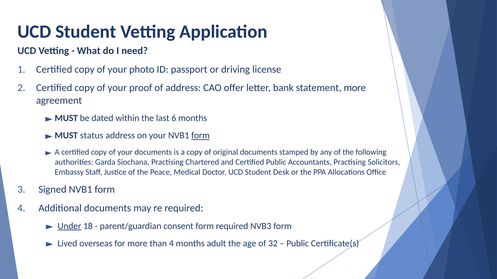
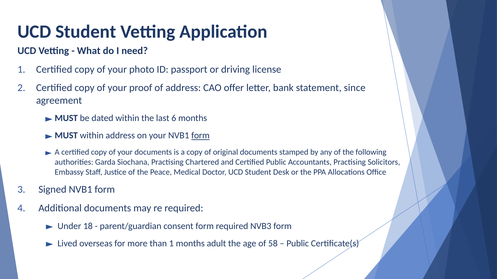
statement more: more -> since
status at (92, 136): status -> within
Under underline: present -> none
than 4: 4 -> 1
32: 32 -> 58
